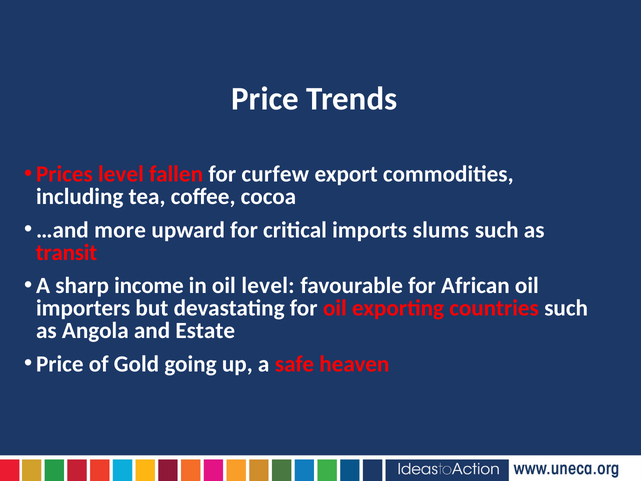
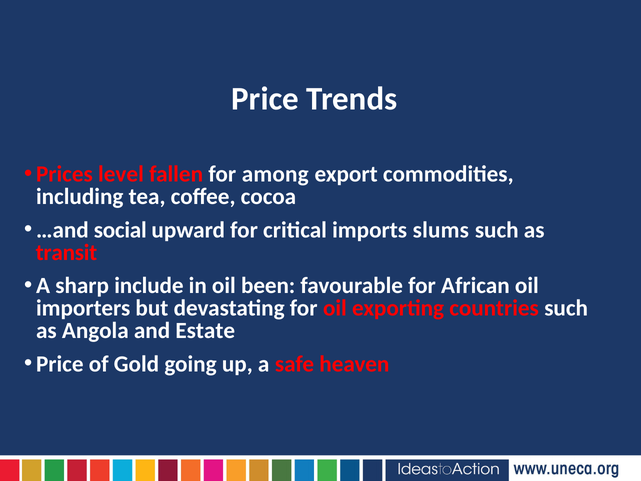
curfew: curfew -> among
more: more -> social
income: income -> include
oil level: level -> been
